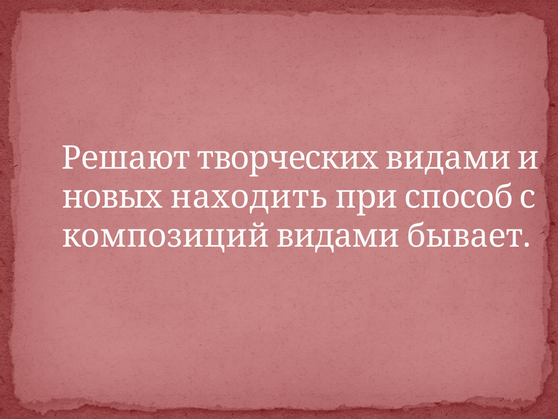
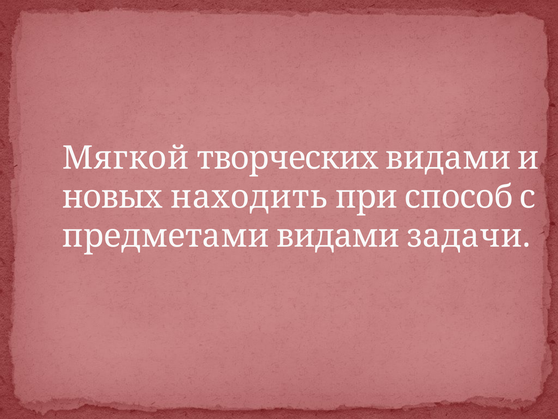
Решают: Решают -> Мягкой
композиций: композиций -> предметами
бывает: бывает -> задачи
